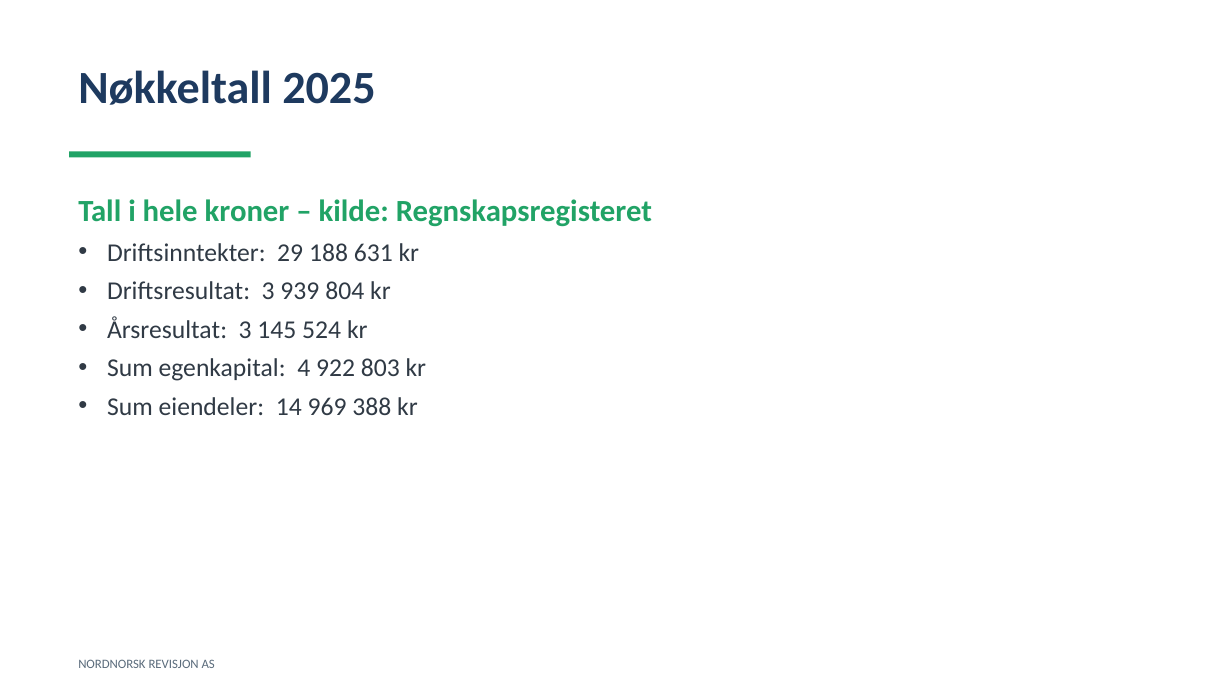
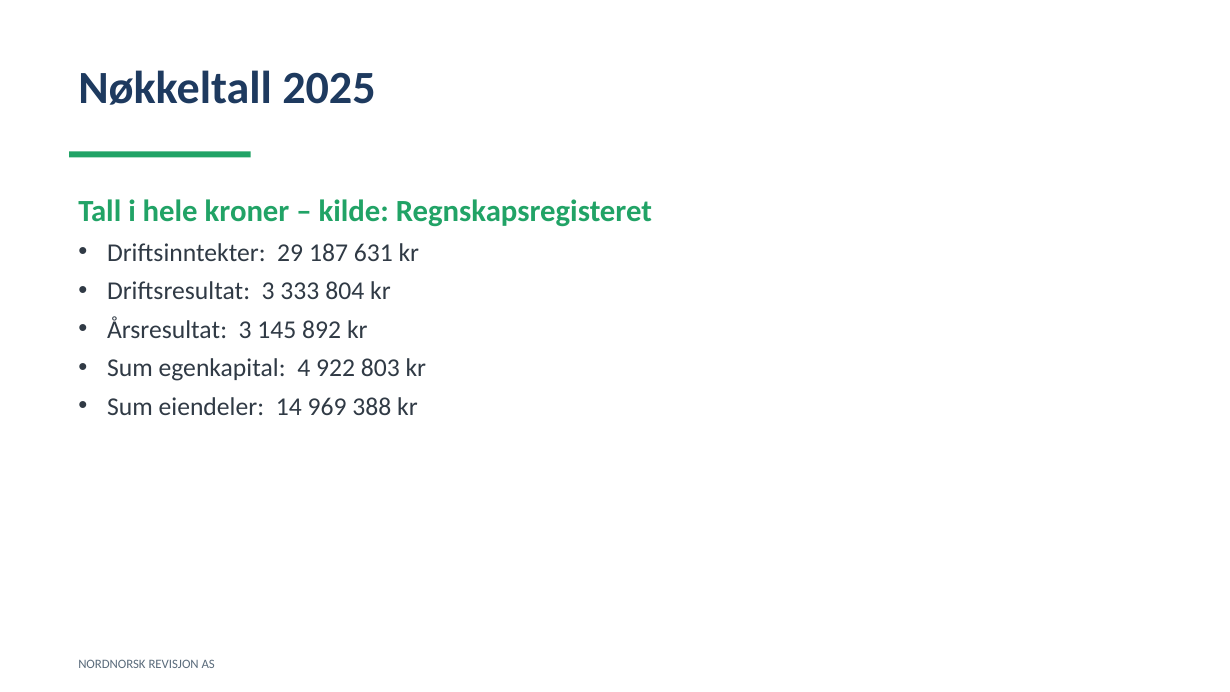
188: 188 -> 187
939: 939 -> 333
524: 524 -> 892
